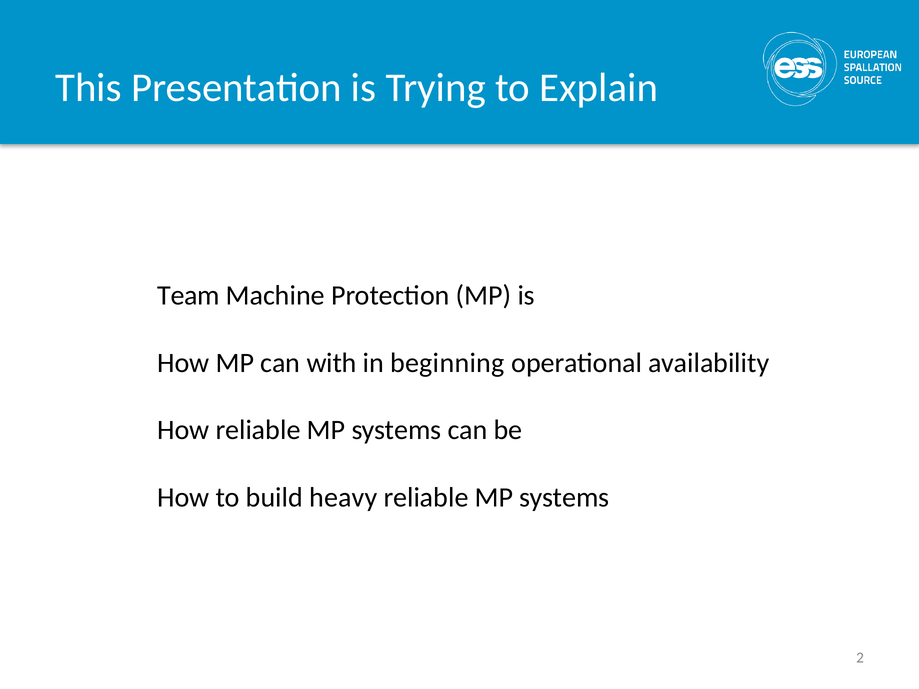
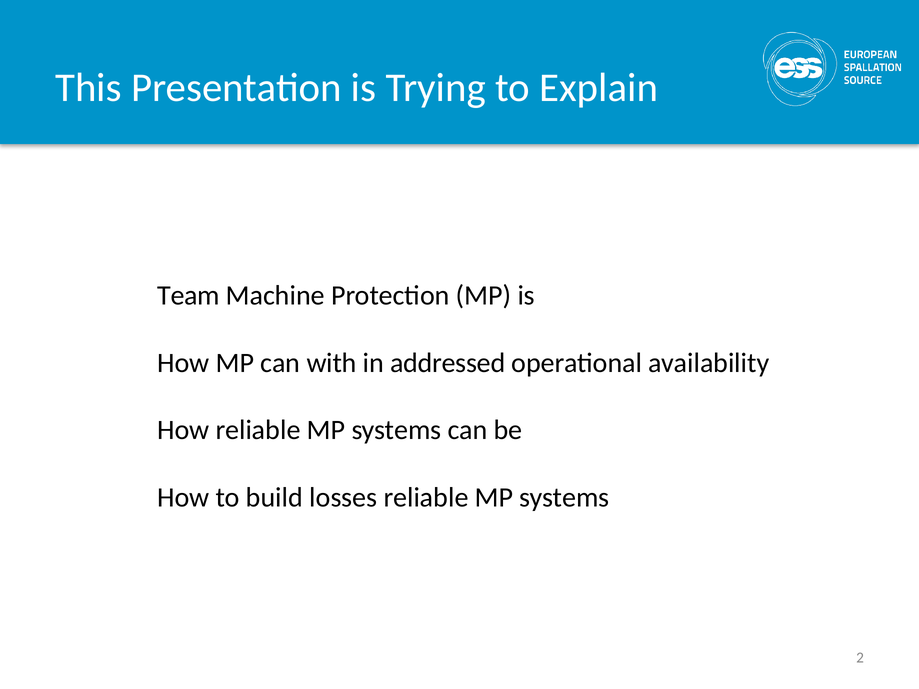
beginning: beginning -> addressed
heavy: heavy -> losses
